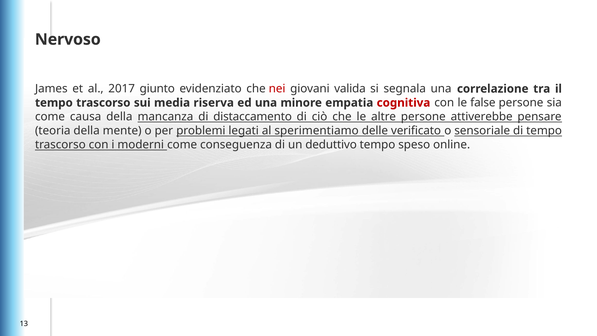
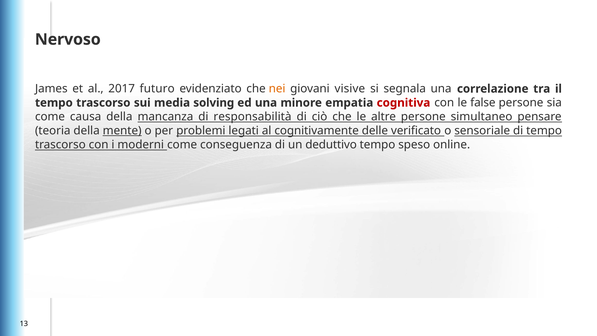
giunto: giunto -> futuro
nei colour: red -> orange
valida: valida -> visive
riserva: riserva -> solving
distaccamento: distaccamento -> responsabilità
attiverebbe: attiverebbe -> simultaneo
mente underline: none -> present
sperimentiamo: sperimentiamo -> cognitivamente
